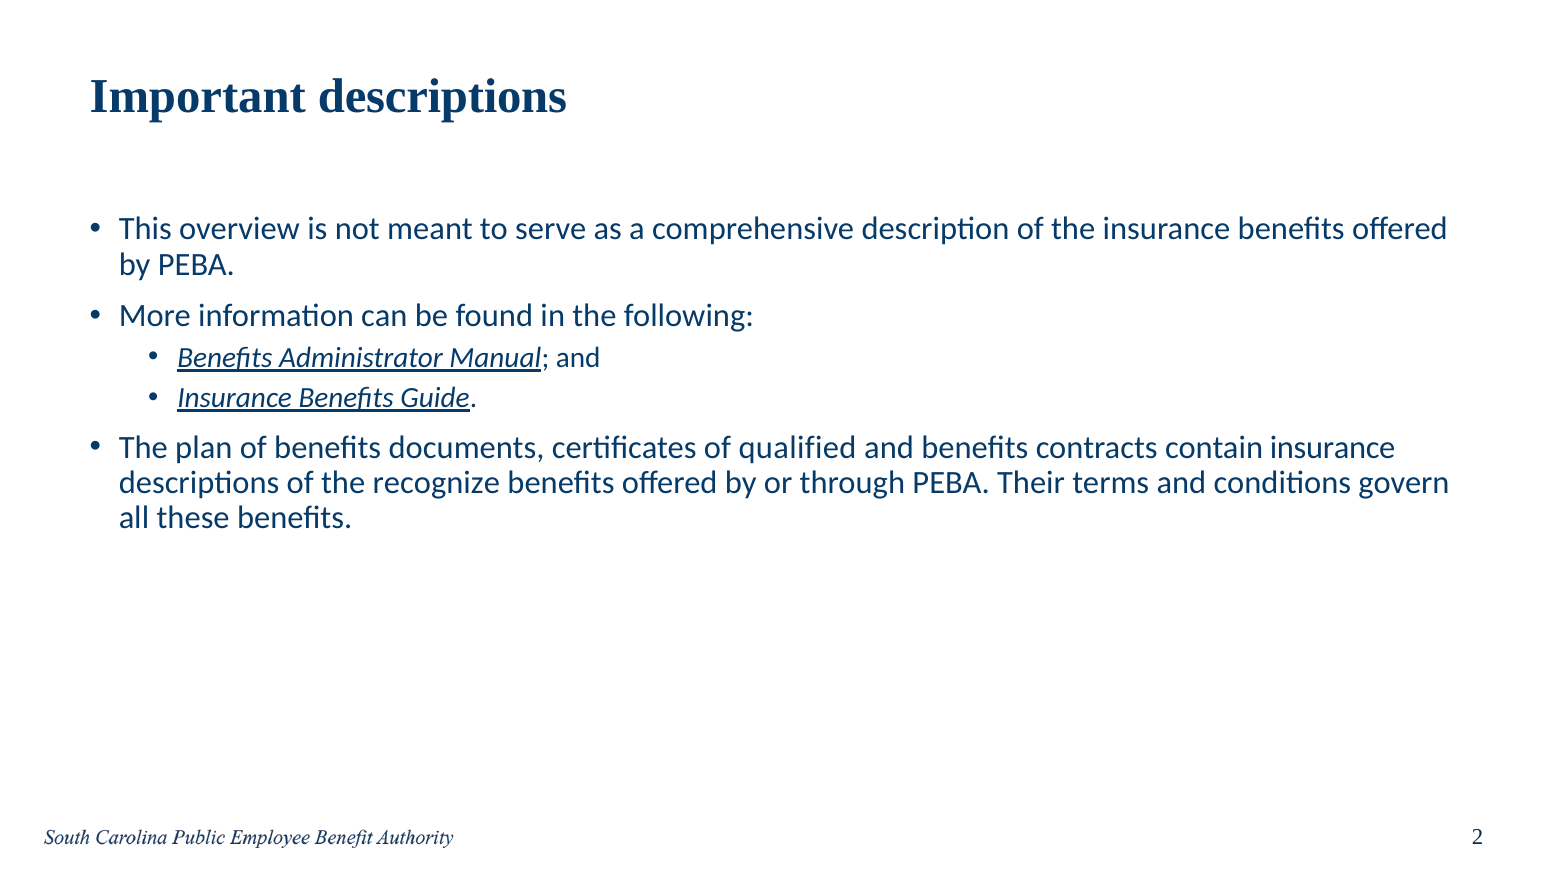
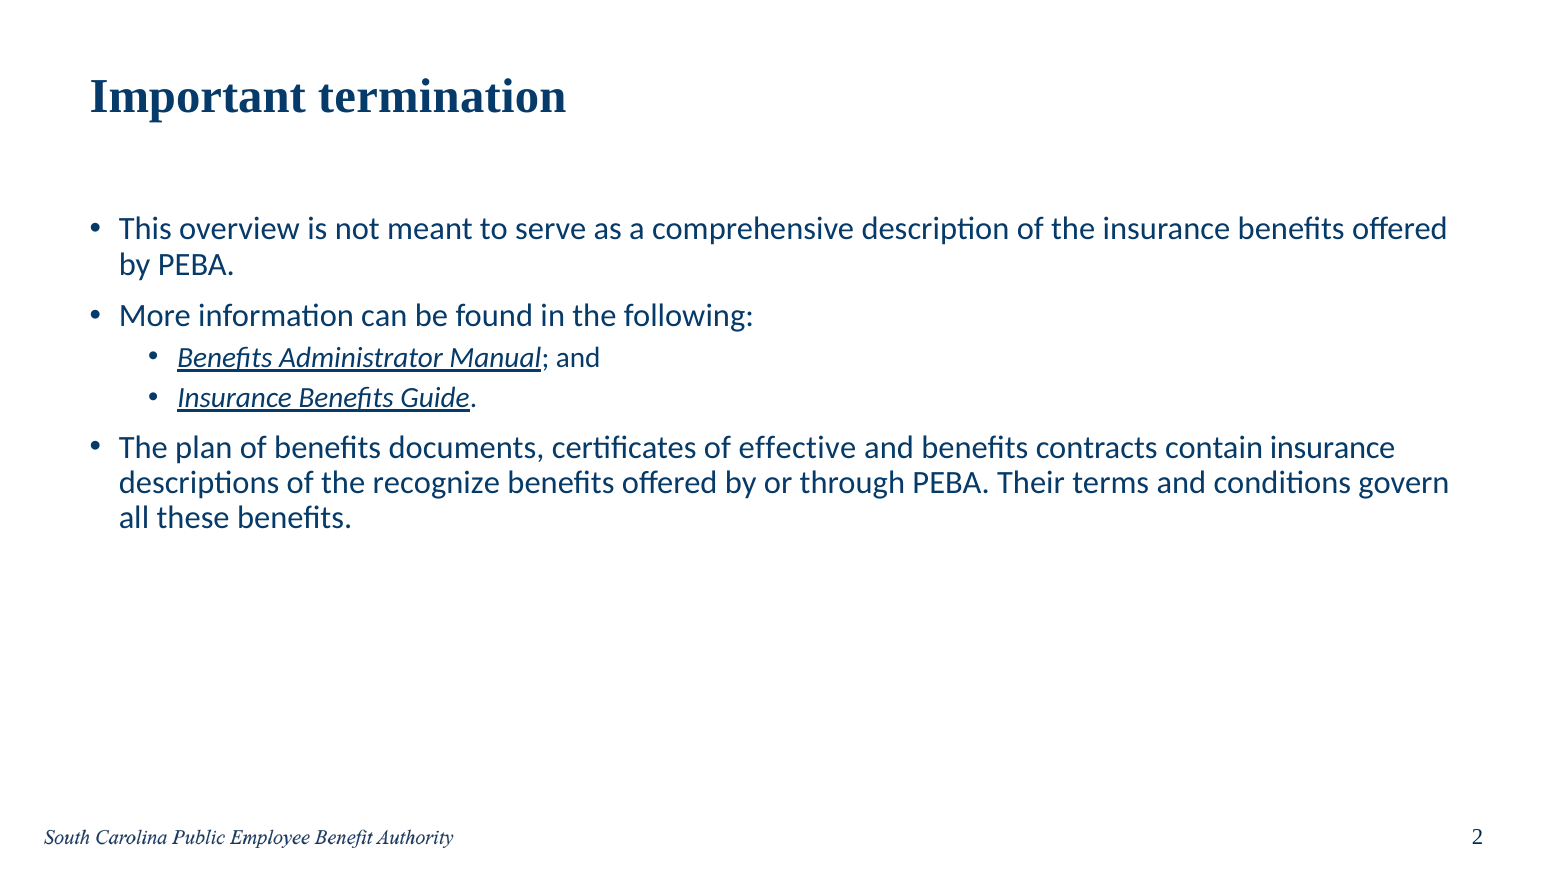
Important descriptions: descriptions -> termination
qualified: qualified -> effective
